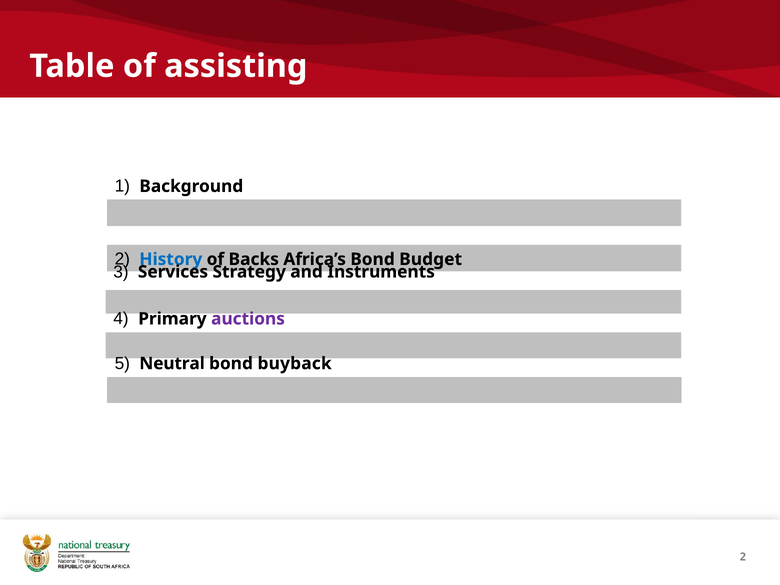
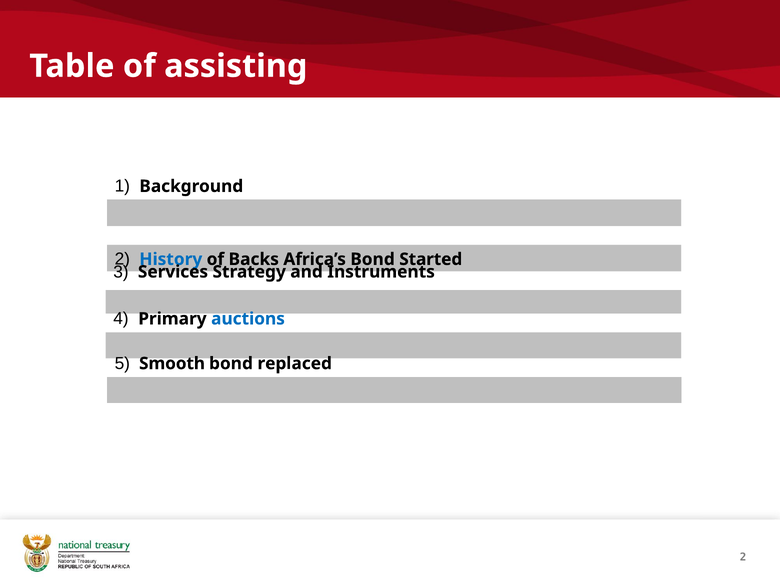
Budget: Budget -> Started
auctions colour: purple -> blue
Neutral: Neutral -> Smooth
buyback: buyback -> replaced
